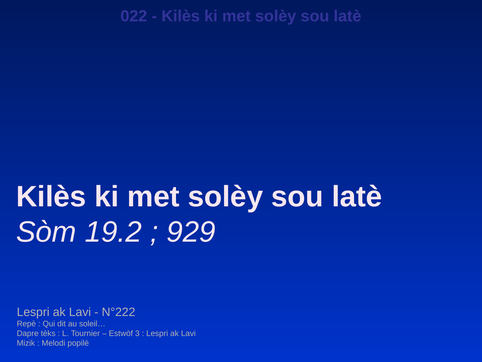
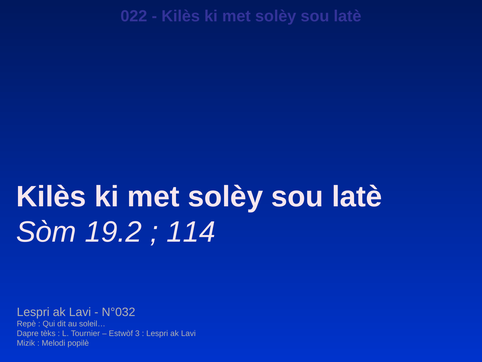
929: 929 -> 114
N°222: N°222 -> N°032
